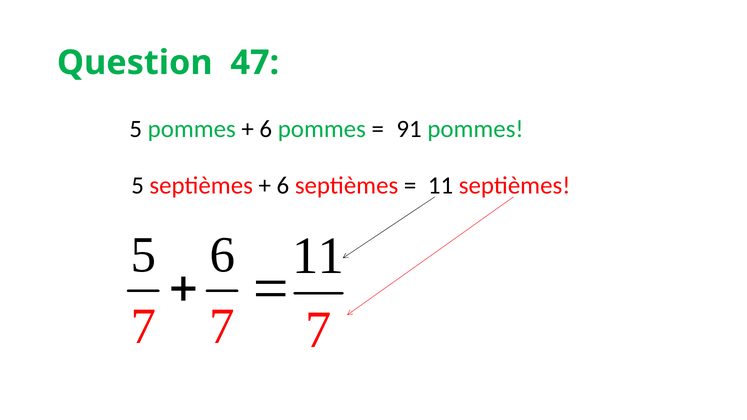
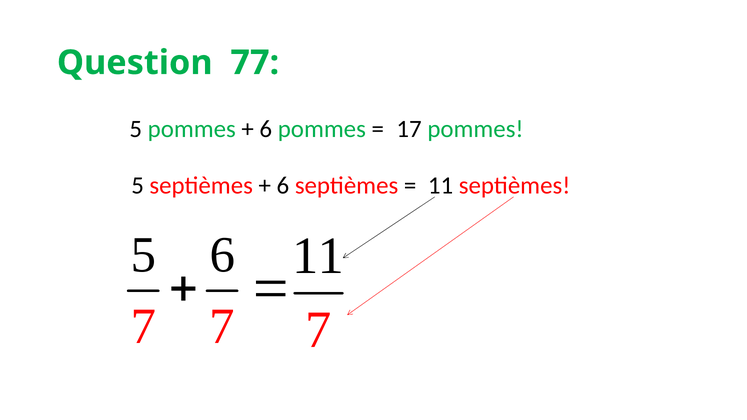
47: 47 -> 77
91: 91 -> 17
